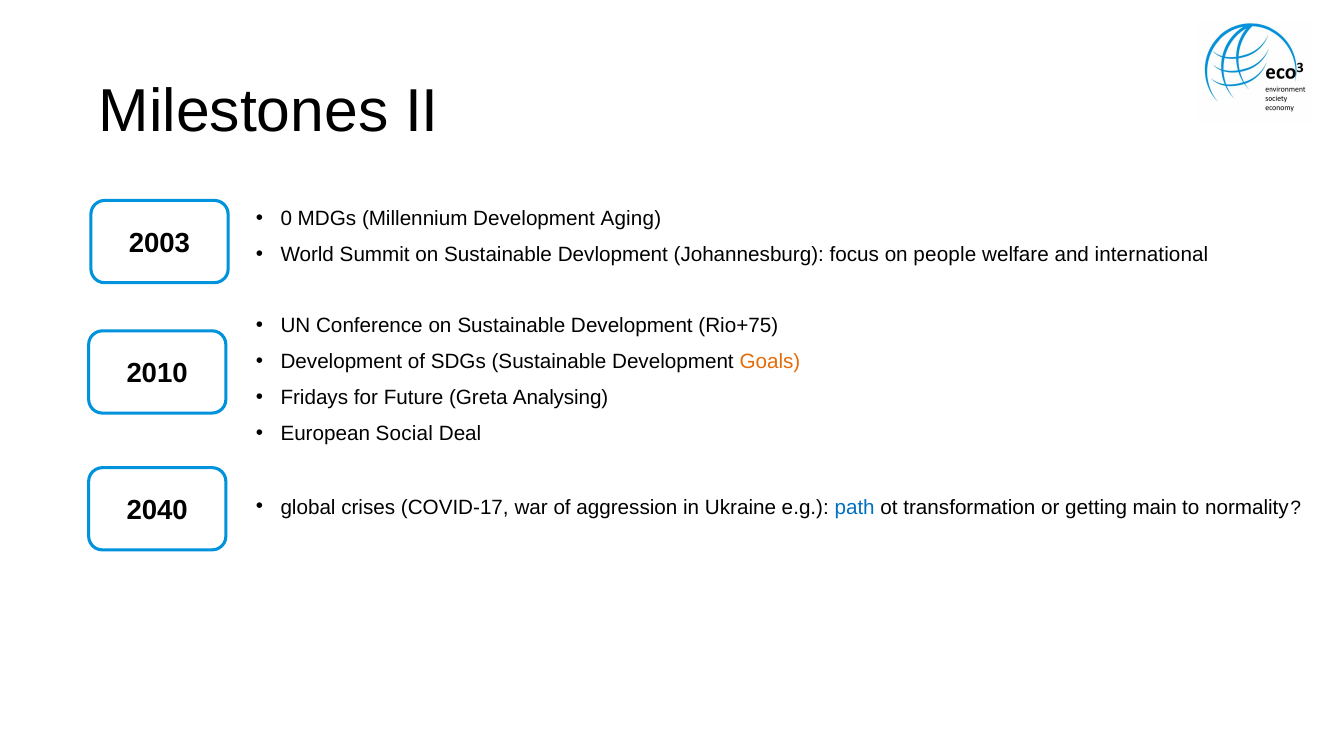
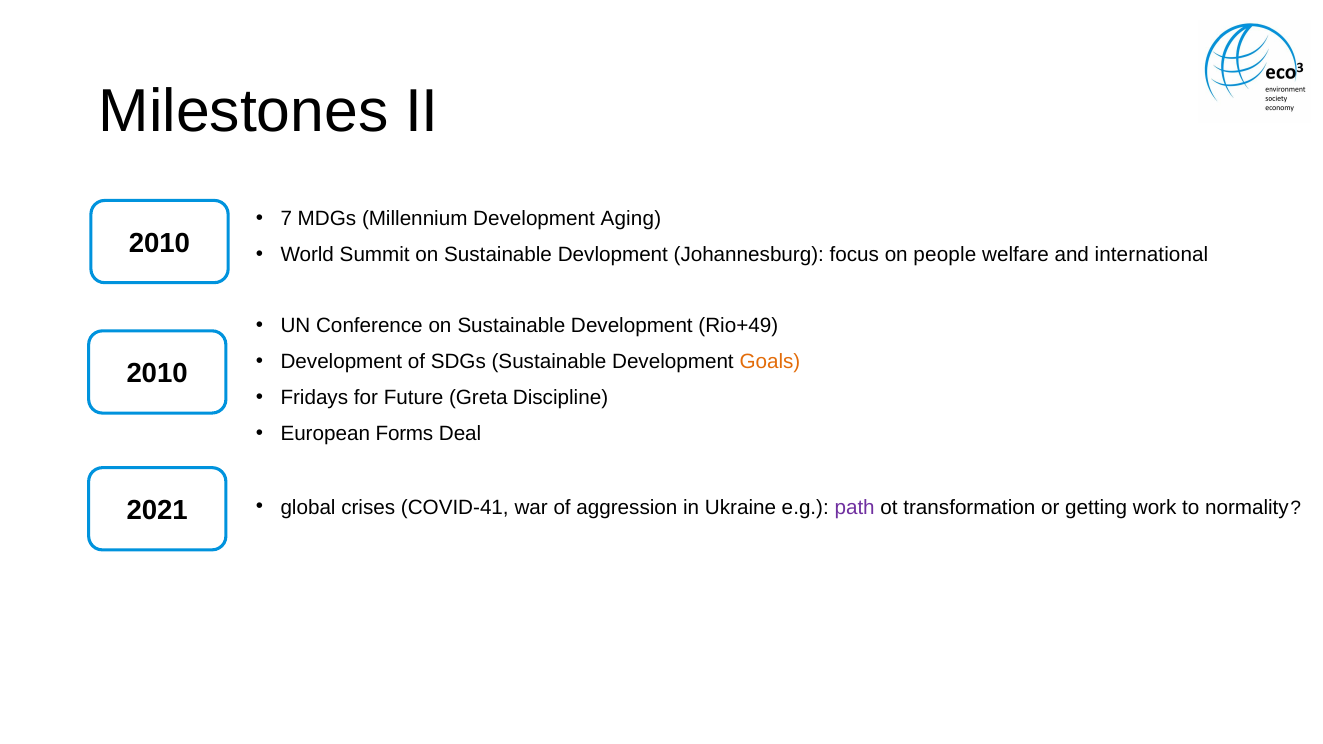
0: 0 -> 7
2003 at (159, 244): 2003 -> 2010
Rio+75: Rio+75 -> Rio+49
Analysing: Analysing -> Discipline
Social: Social -> Forms
COVID-17: COVID-17 -> COVID-41
path colour: blue -> purple
main: main -> work
2040: 2040 -> 2021
